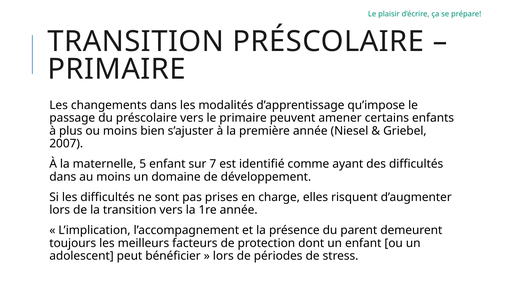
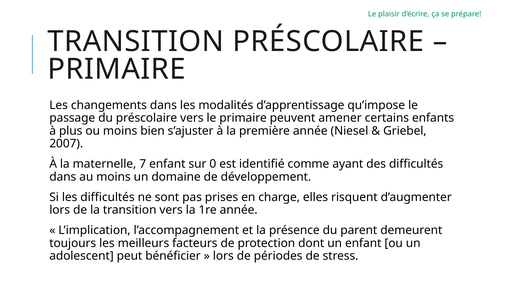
5: 5 -> 7
7: 7 -> 0
